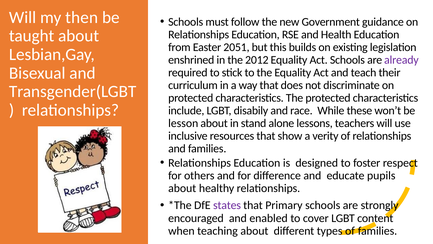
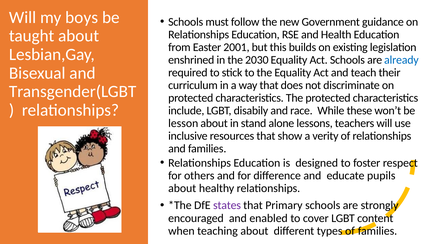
then: then -> boys
2051: 2051 -> 2001
2012: 2012 -> 2030
already colour: purple -> blue
